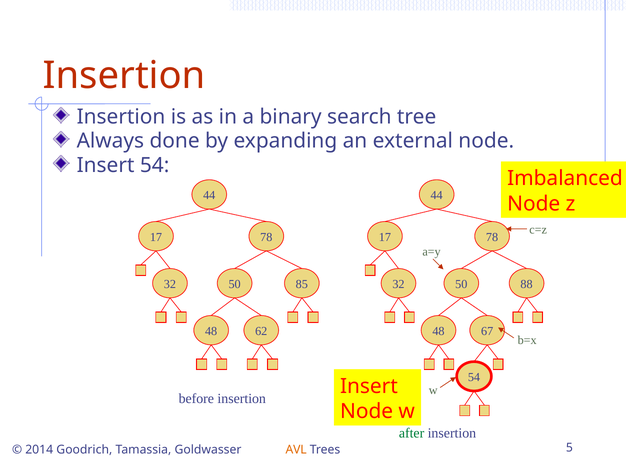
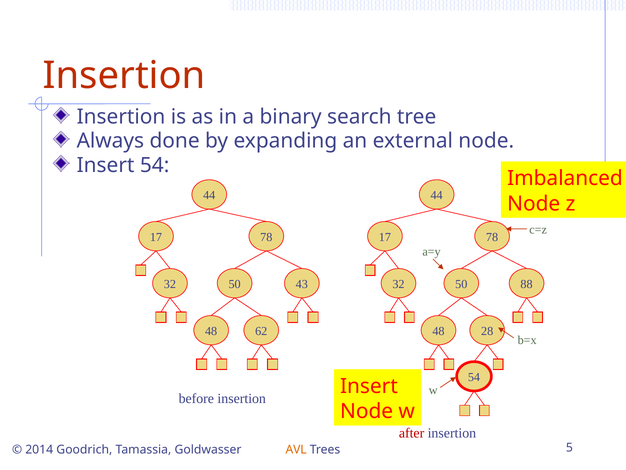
85: 85 -> 43
67: 67 -> 28
after colour: green -> red
